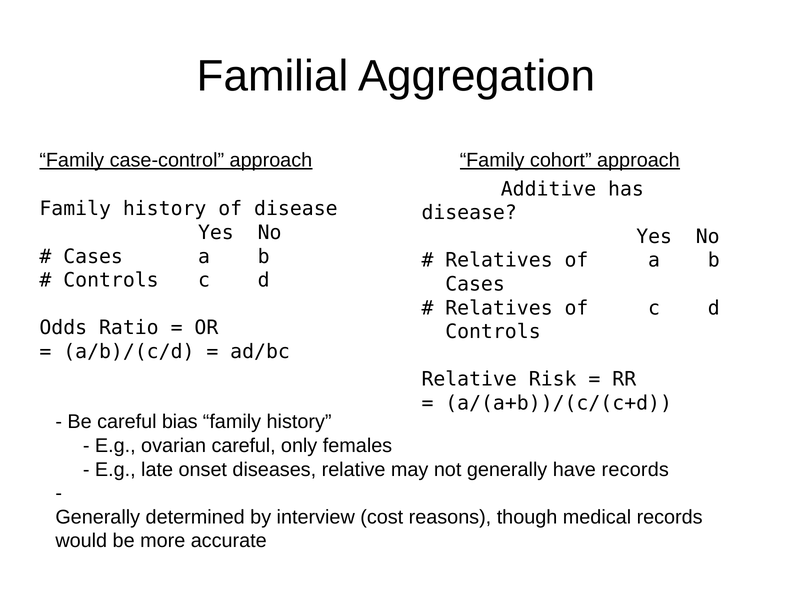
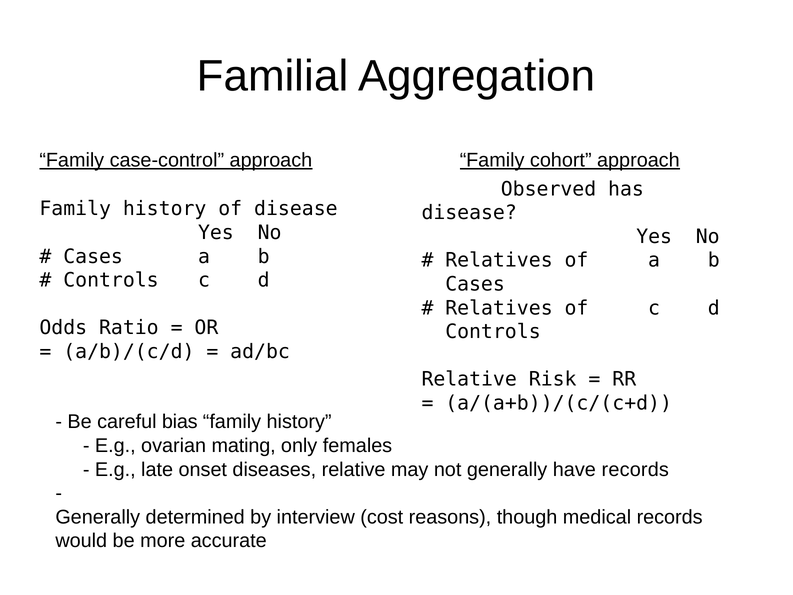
Additive: Additive -> Observed
ovarian careful: careful -> mating
